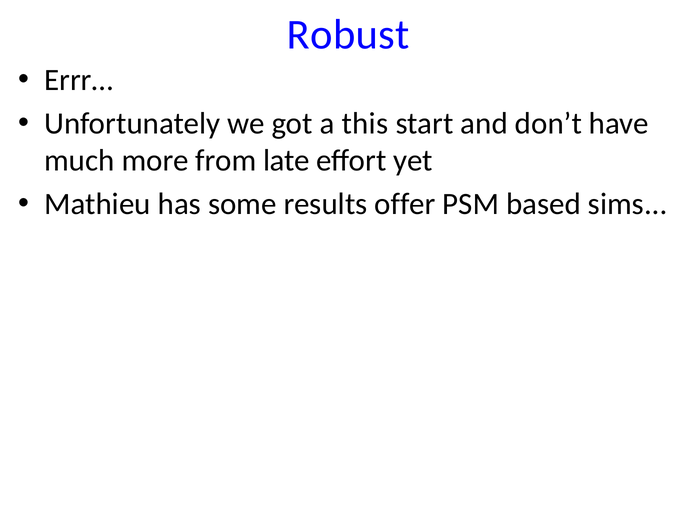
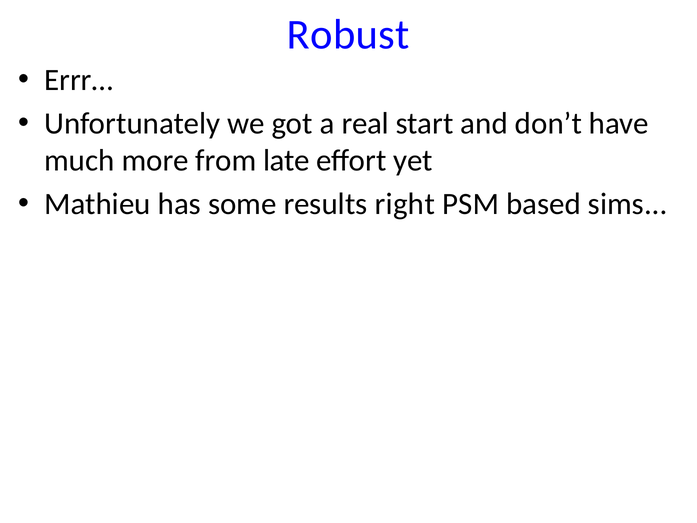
this: this -> real
offer: offer -> right
